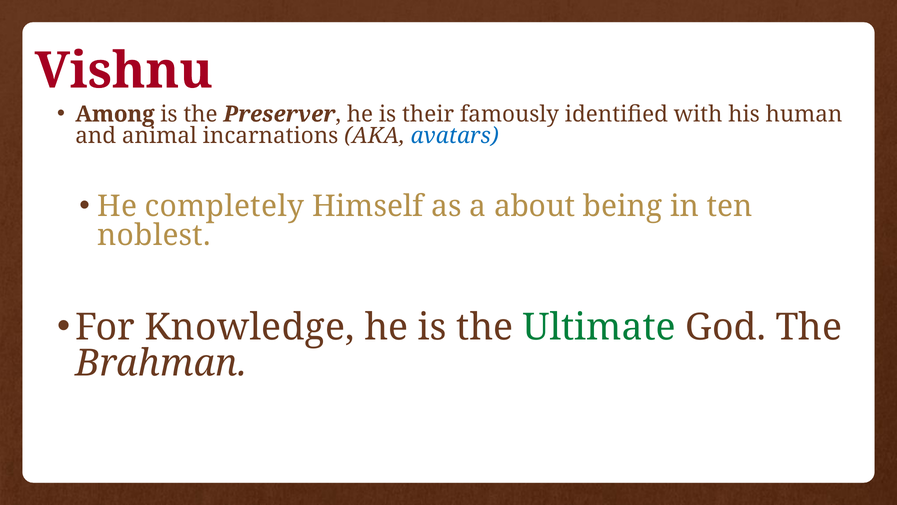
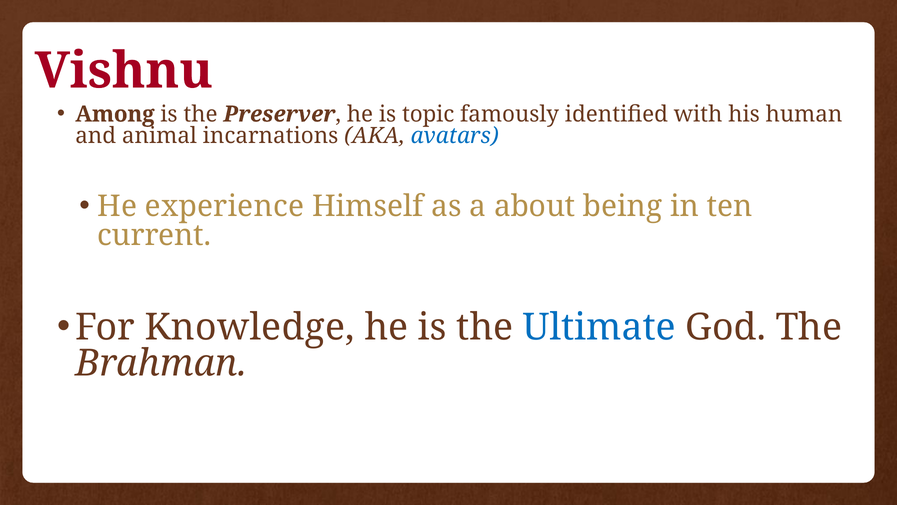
their: their -> topic
completely: completely -> experience
noblest: noblest -> current
Ultimate colour: green -> blue
